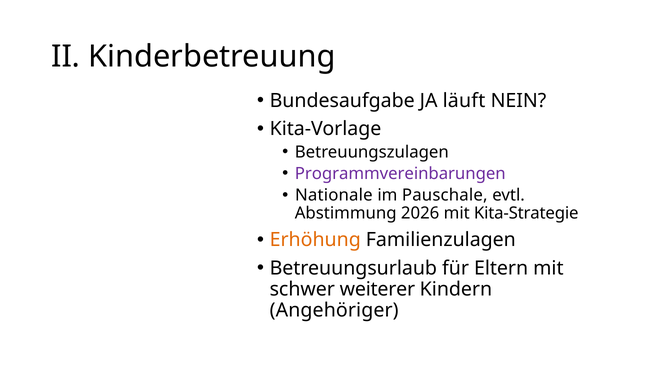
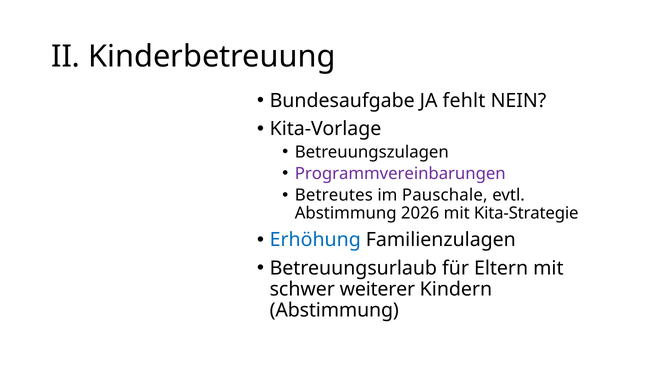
läuft: läuft -> fehlt
Nationale: Nationale -> Betreutes
Erhöhung colour: orange -> blue
Angehöriger at (334, 310): Angehöriger -> Abstimmung
